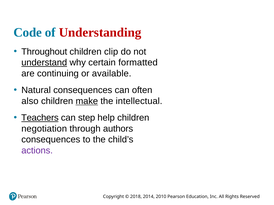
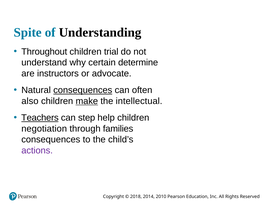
Code: Code -> Spite
Understanding colour: red -> black
clip: clip -> trial
understand underline: present -> none
formatted: formatted -> determine
continuing: continuing -> instructors
available: available -> advocate
consequences at (83, 90) underline: none -> present
authors: authors -> families
